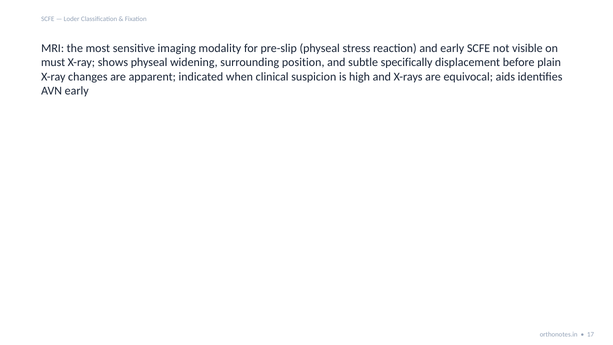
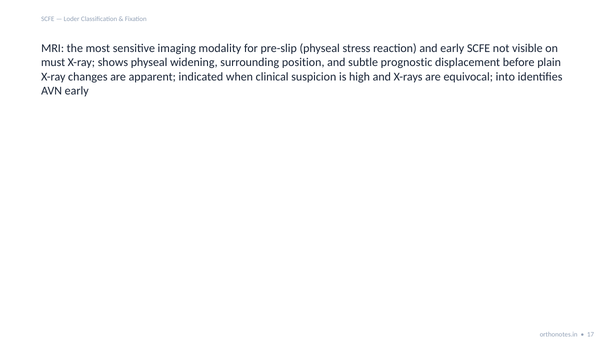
specifically: specifically -> prognostic
aids: aids -> into
